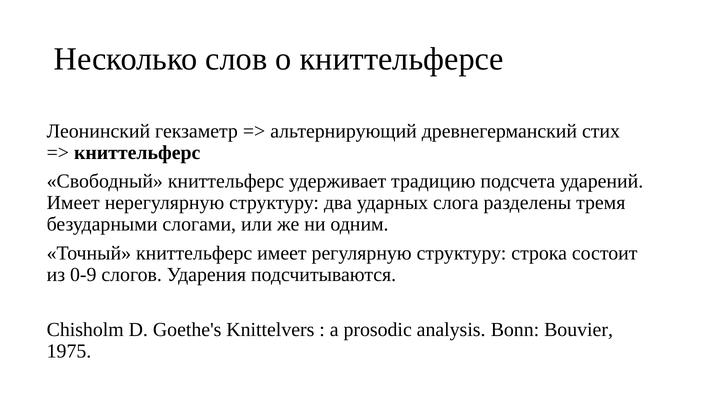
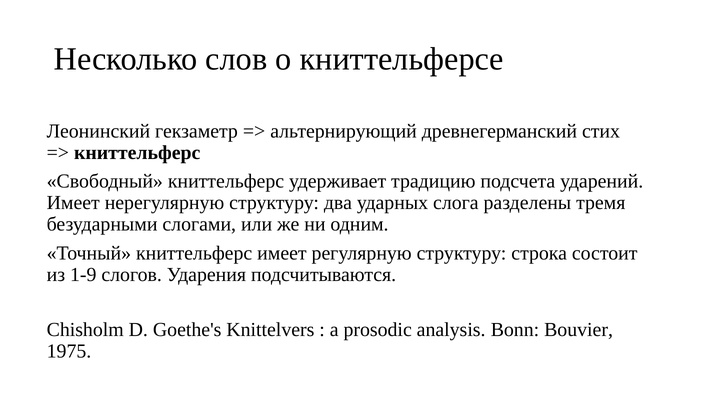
0-9: 0-9 -> 1-9
